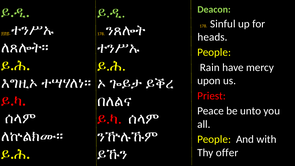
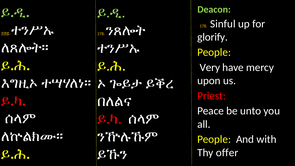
heads: heads -> glorify
Rain: Rain -> Very
